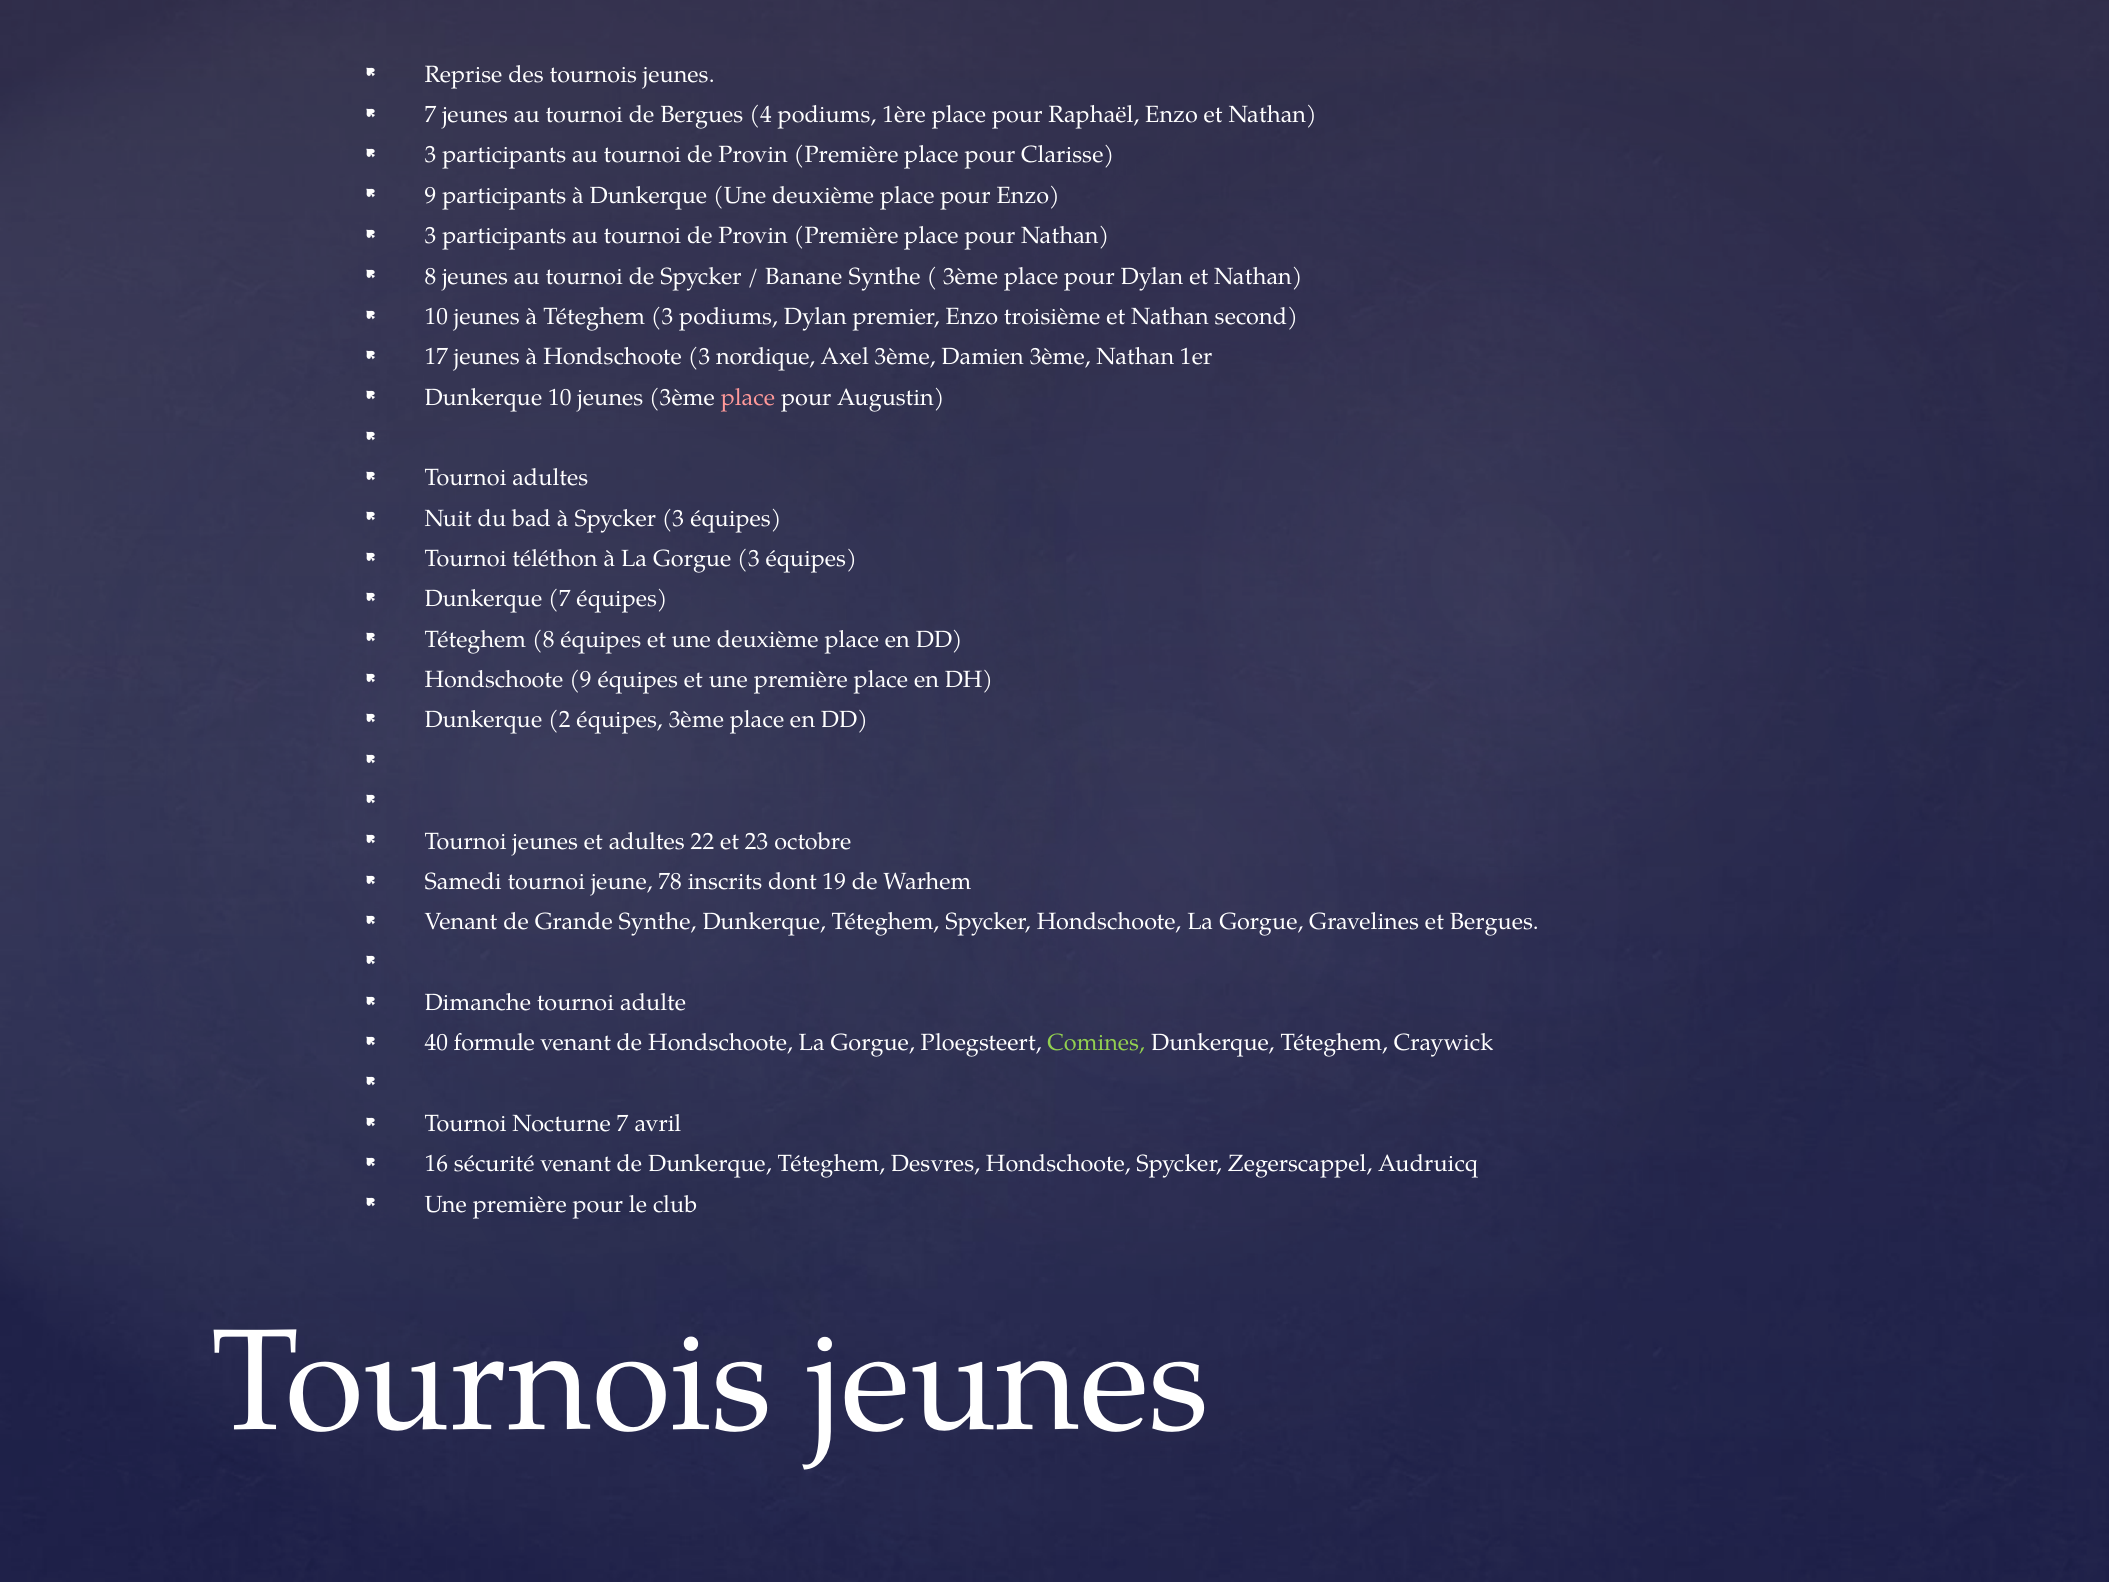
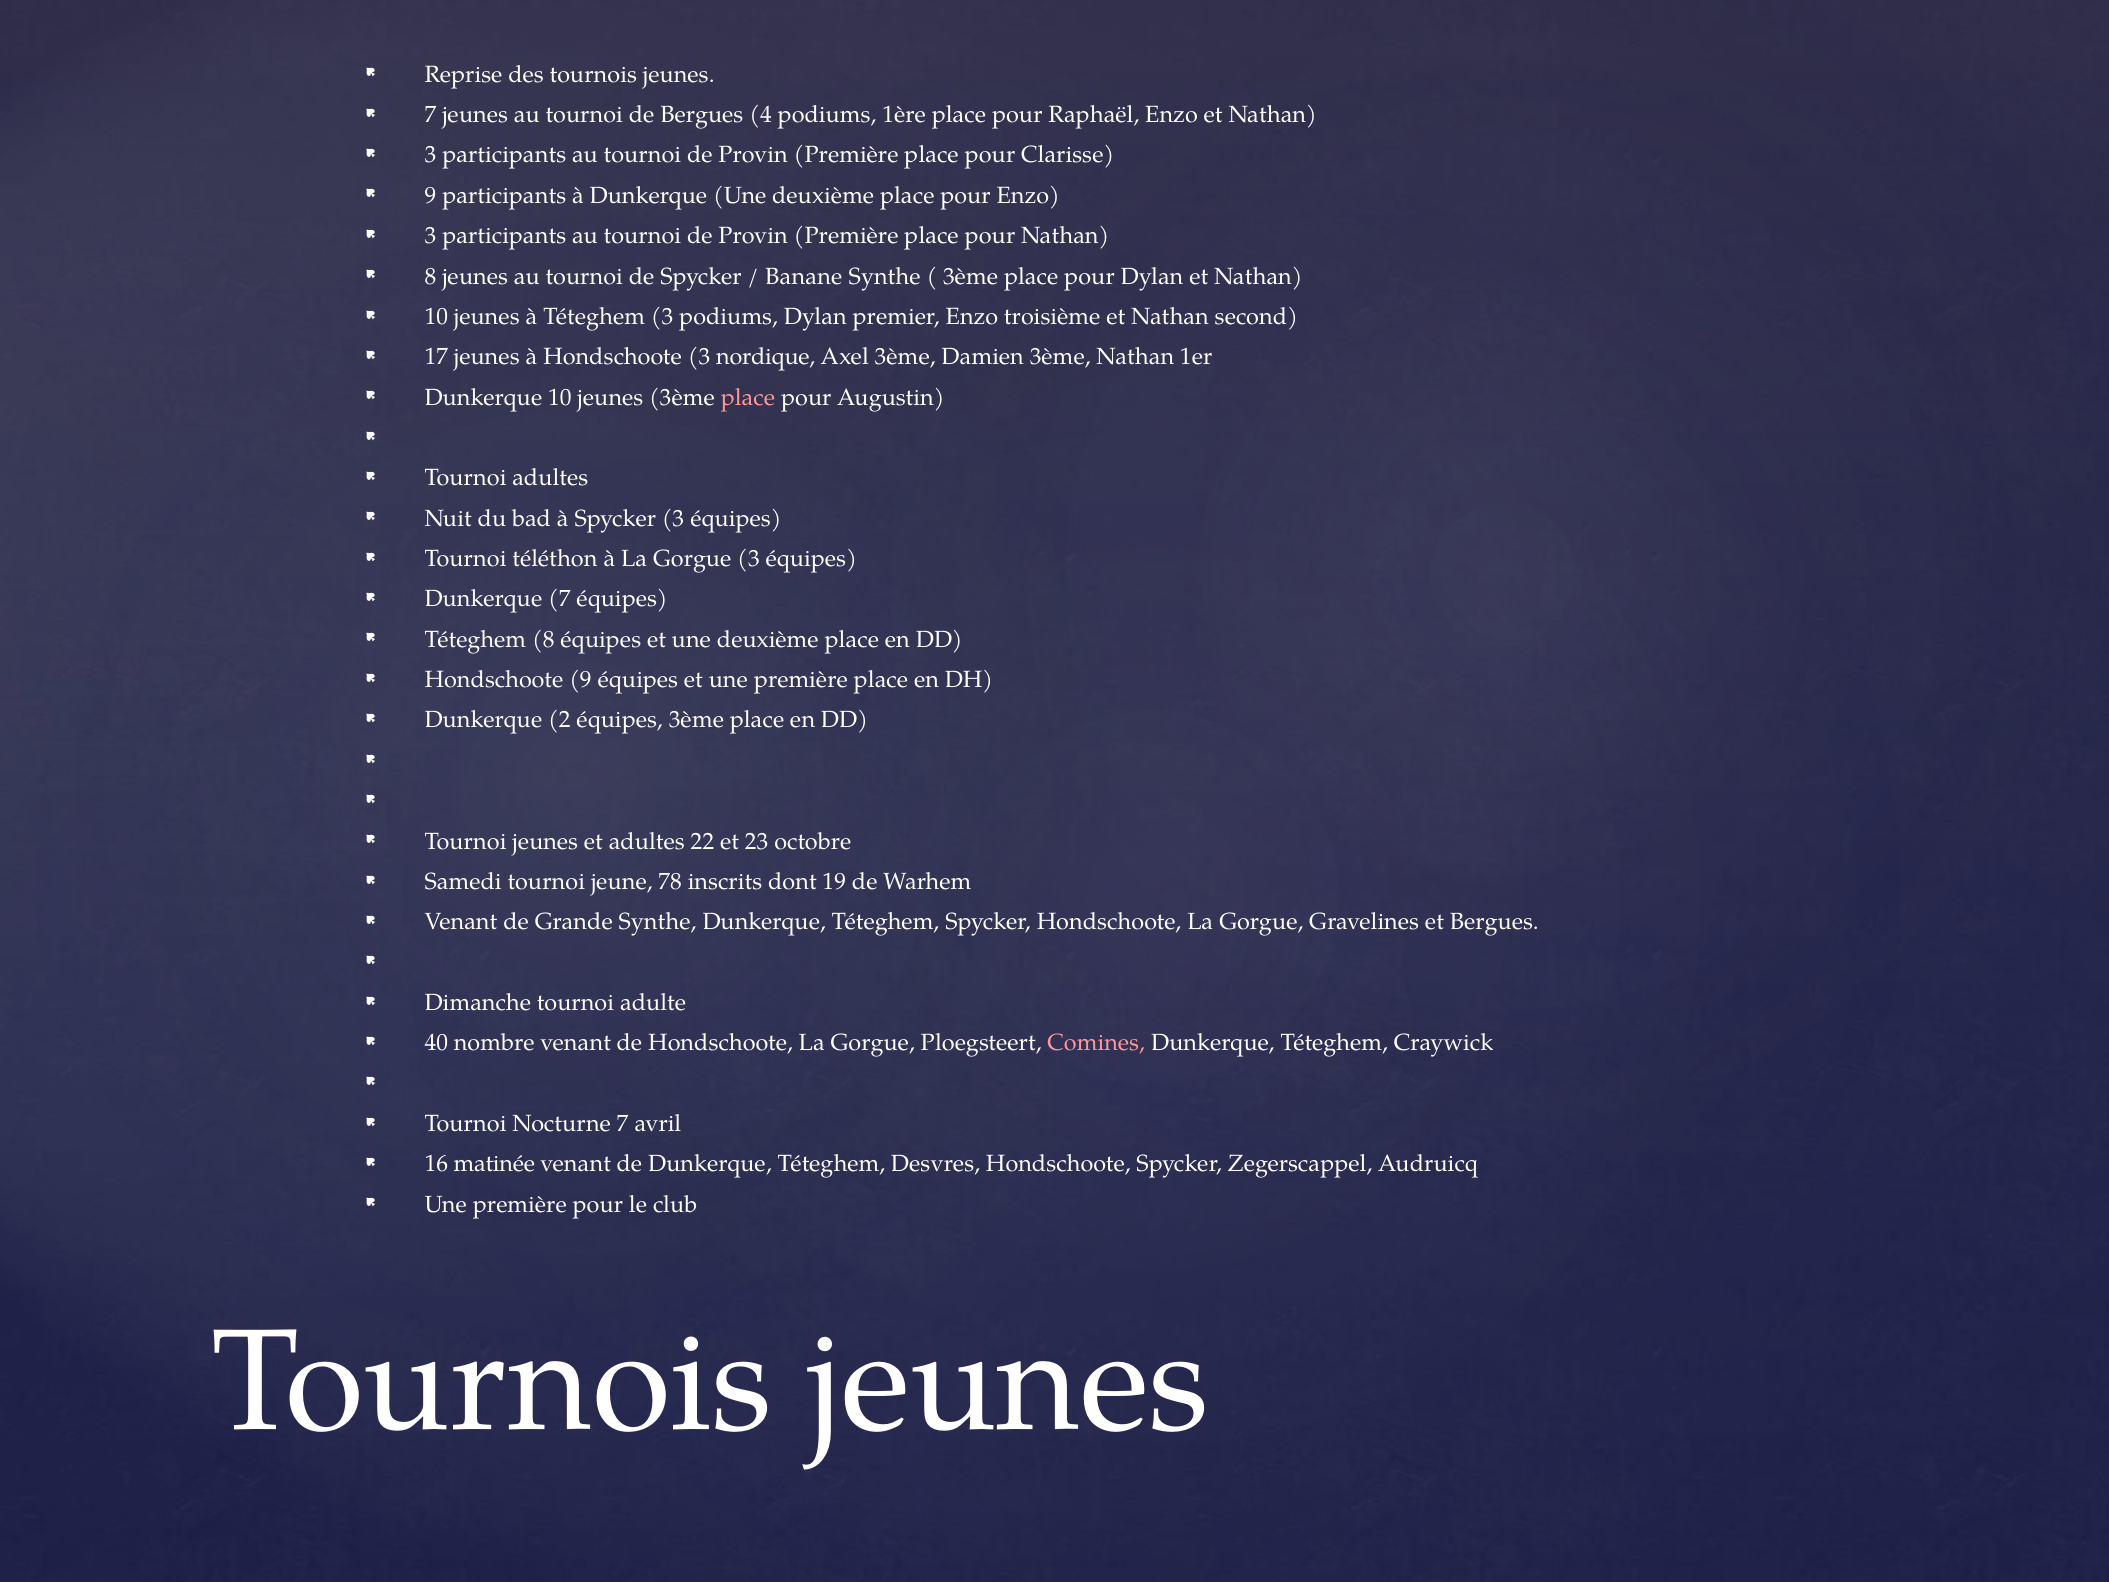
formule: formule -> nombre
Comines colour: light green -> pink
sécurité: sécurité -> matinée
